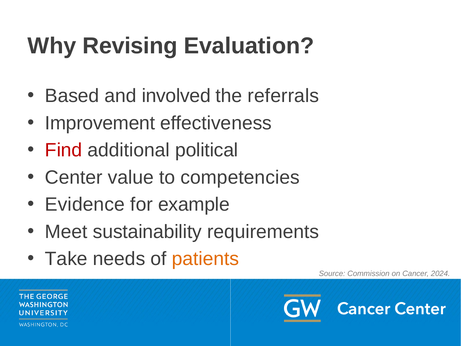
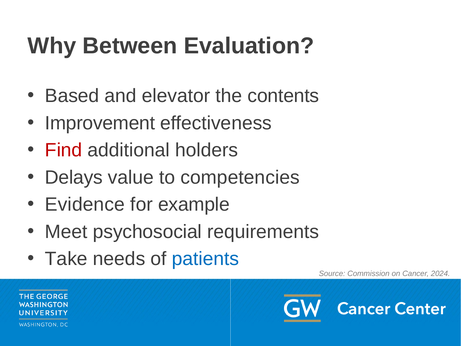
Revising: Revising -> Between
involved: involved -> elevator
referrals: referrals -> contents
political: political -> holders
Center: Center -> Delays
sustainability: sustainability -> psychosocial
patients colour: orange -> blue
